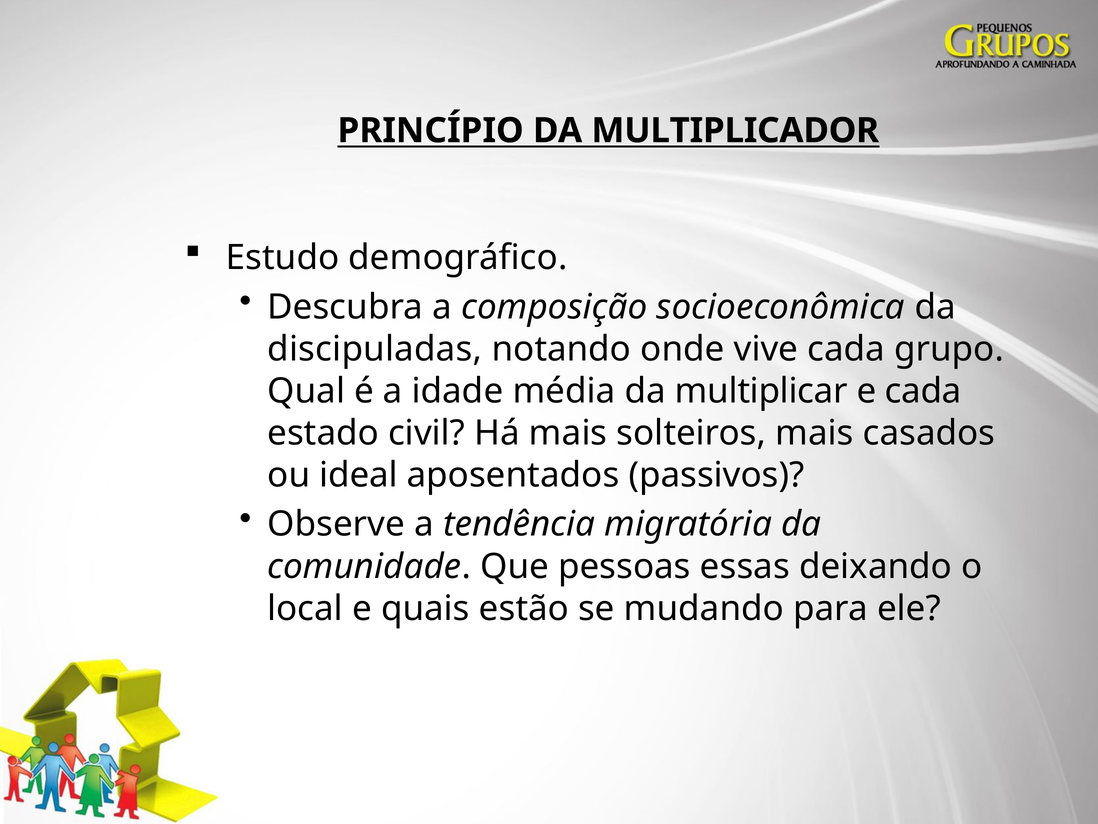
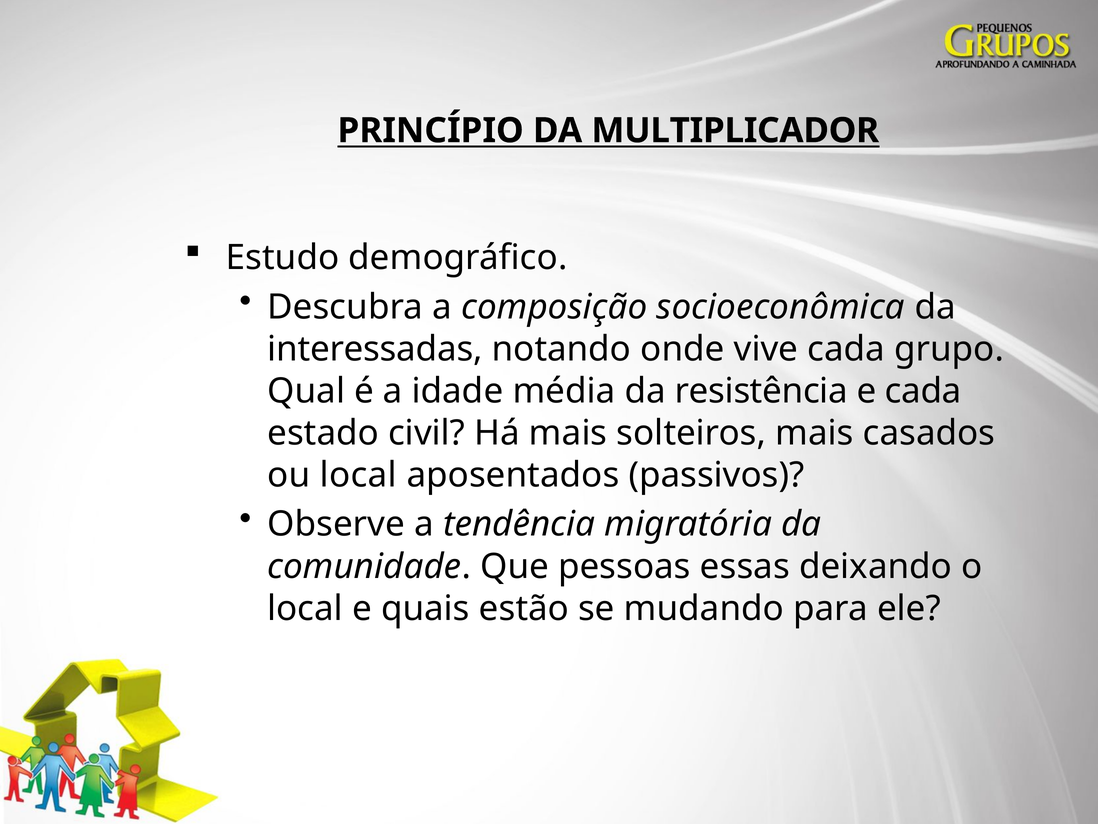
discipuladas: discipuladas -> interessadas
multiplicar: multiplicar -> resistência
ou ideal: ideal -> local
